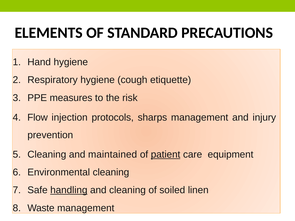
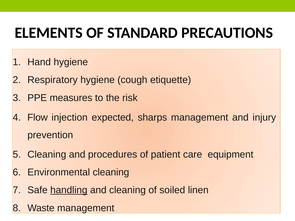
protocols: protocols -> expected
maintained: maintained -> procedures
patient underline: present -> none
